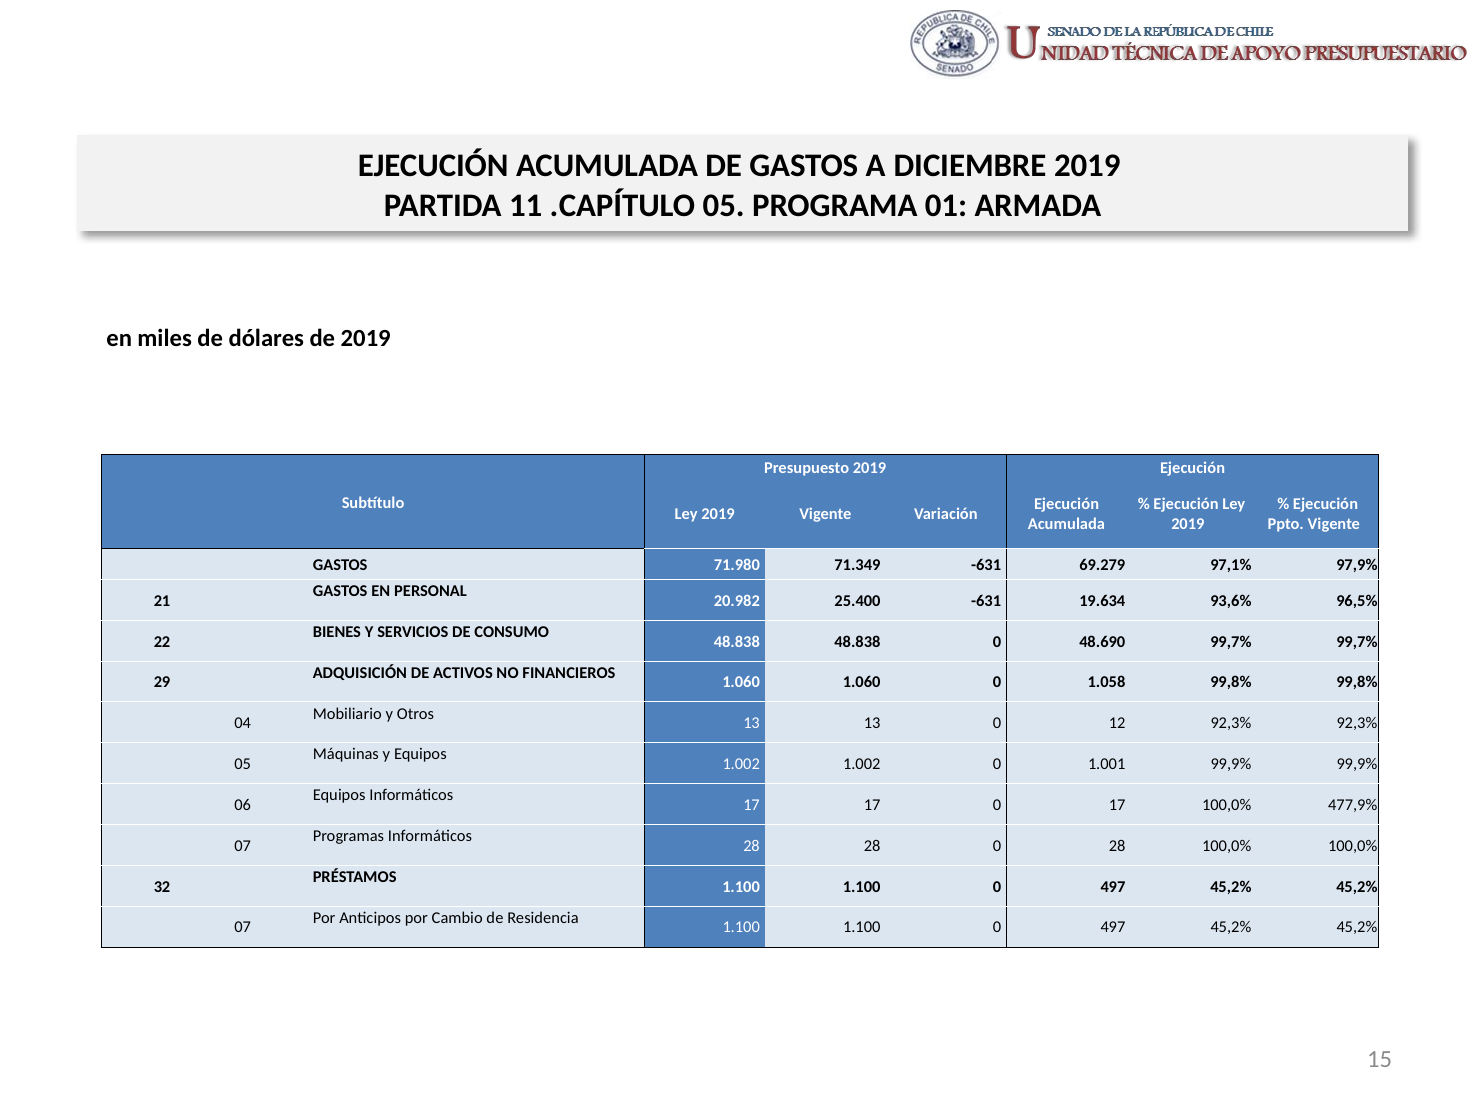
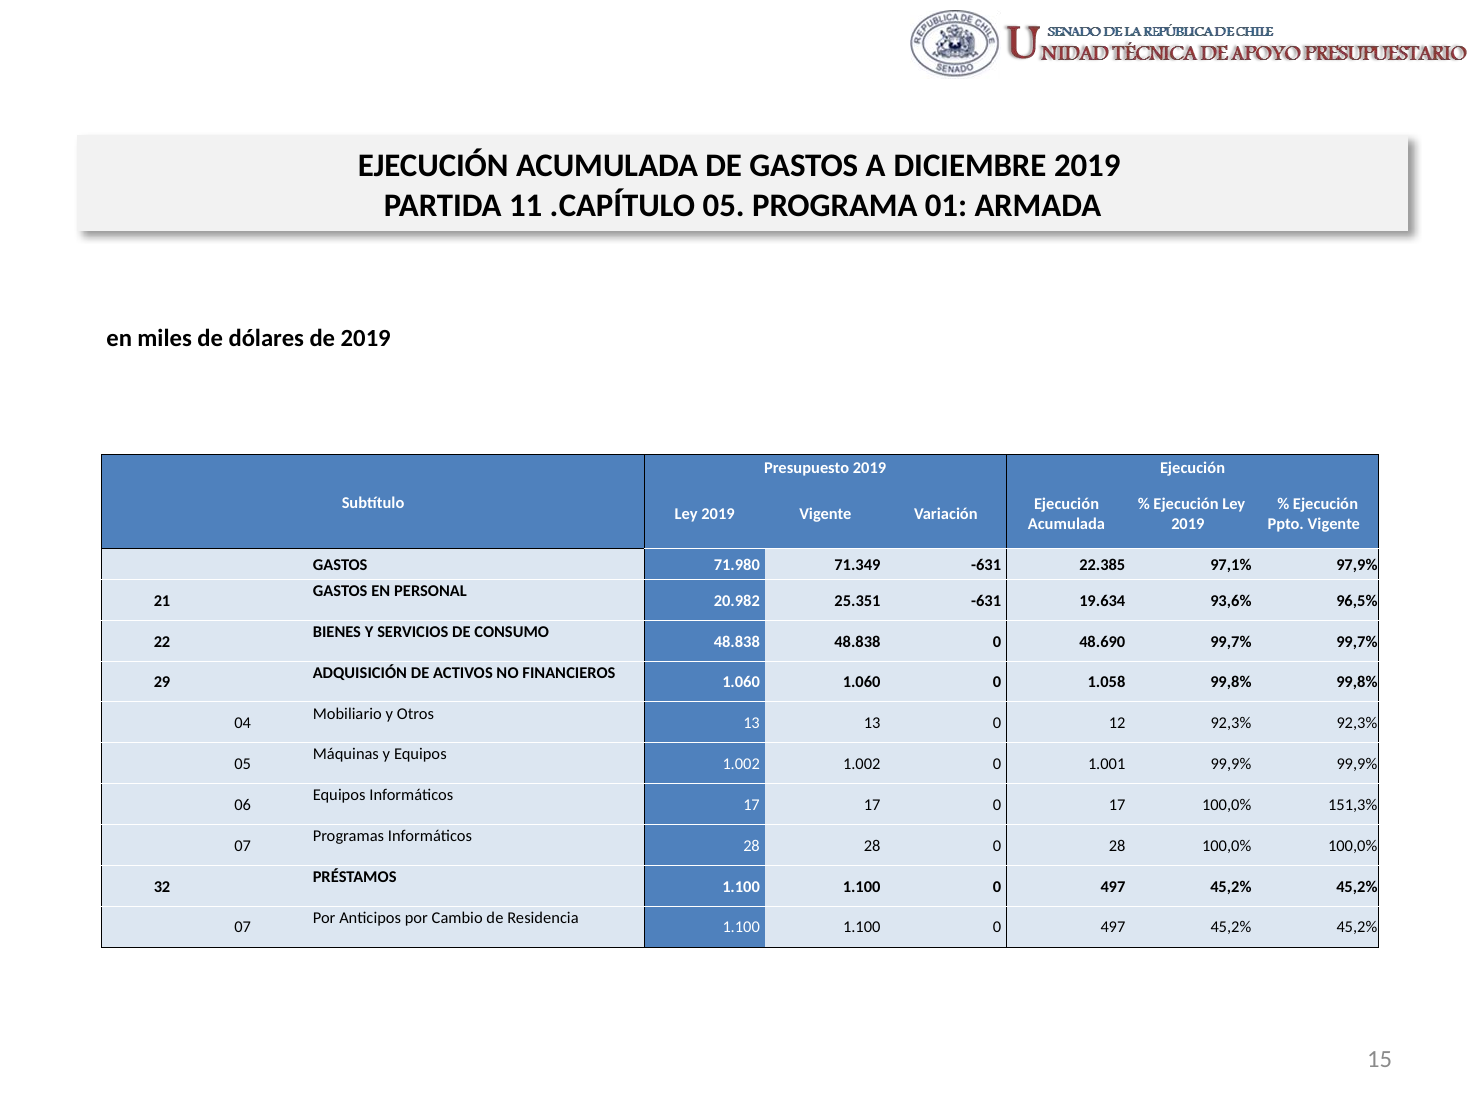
69.279: 69.279 -> 22.385
25.400: 25.400 -> 25.351
477,9%: 477,9% -> 151,3%
